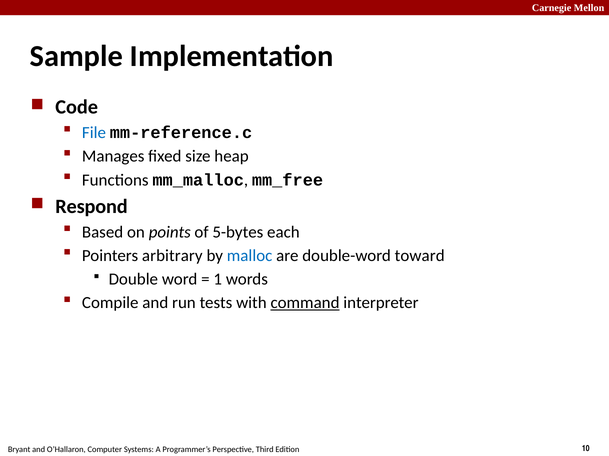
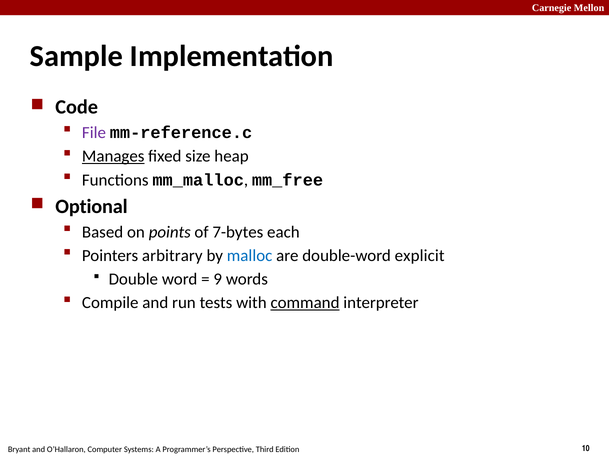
File colour: blue -> purple
Manages underline: none -> present
Respond: Respond -> Optional
5-bytes: 5-bytes -> 7-bytes
toward: toward -> explicit
1: 1 -> 9
